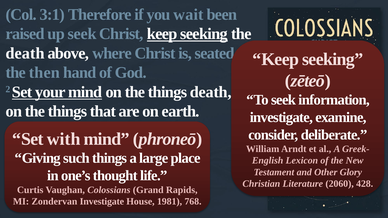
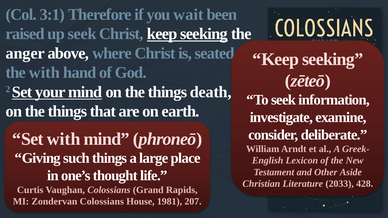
death at (25, 53): death -> anger
the then: then -> with
Glory: Glory -> Aside
2060: 2060 -> 2033
Zondervan Investigate: Investigate -> Colossians
768: 768 -> 207
